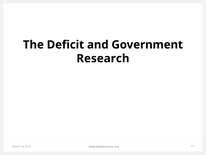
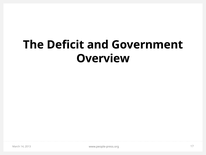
Research: Research -> Overview
